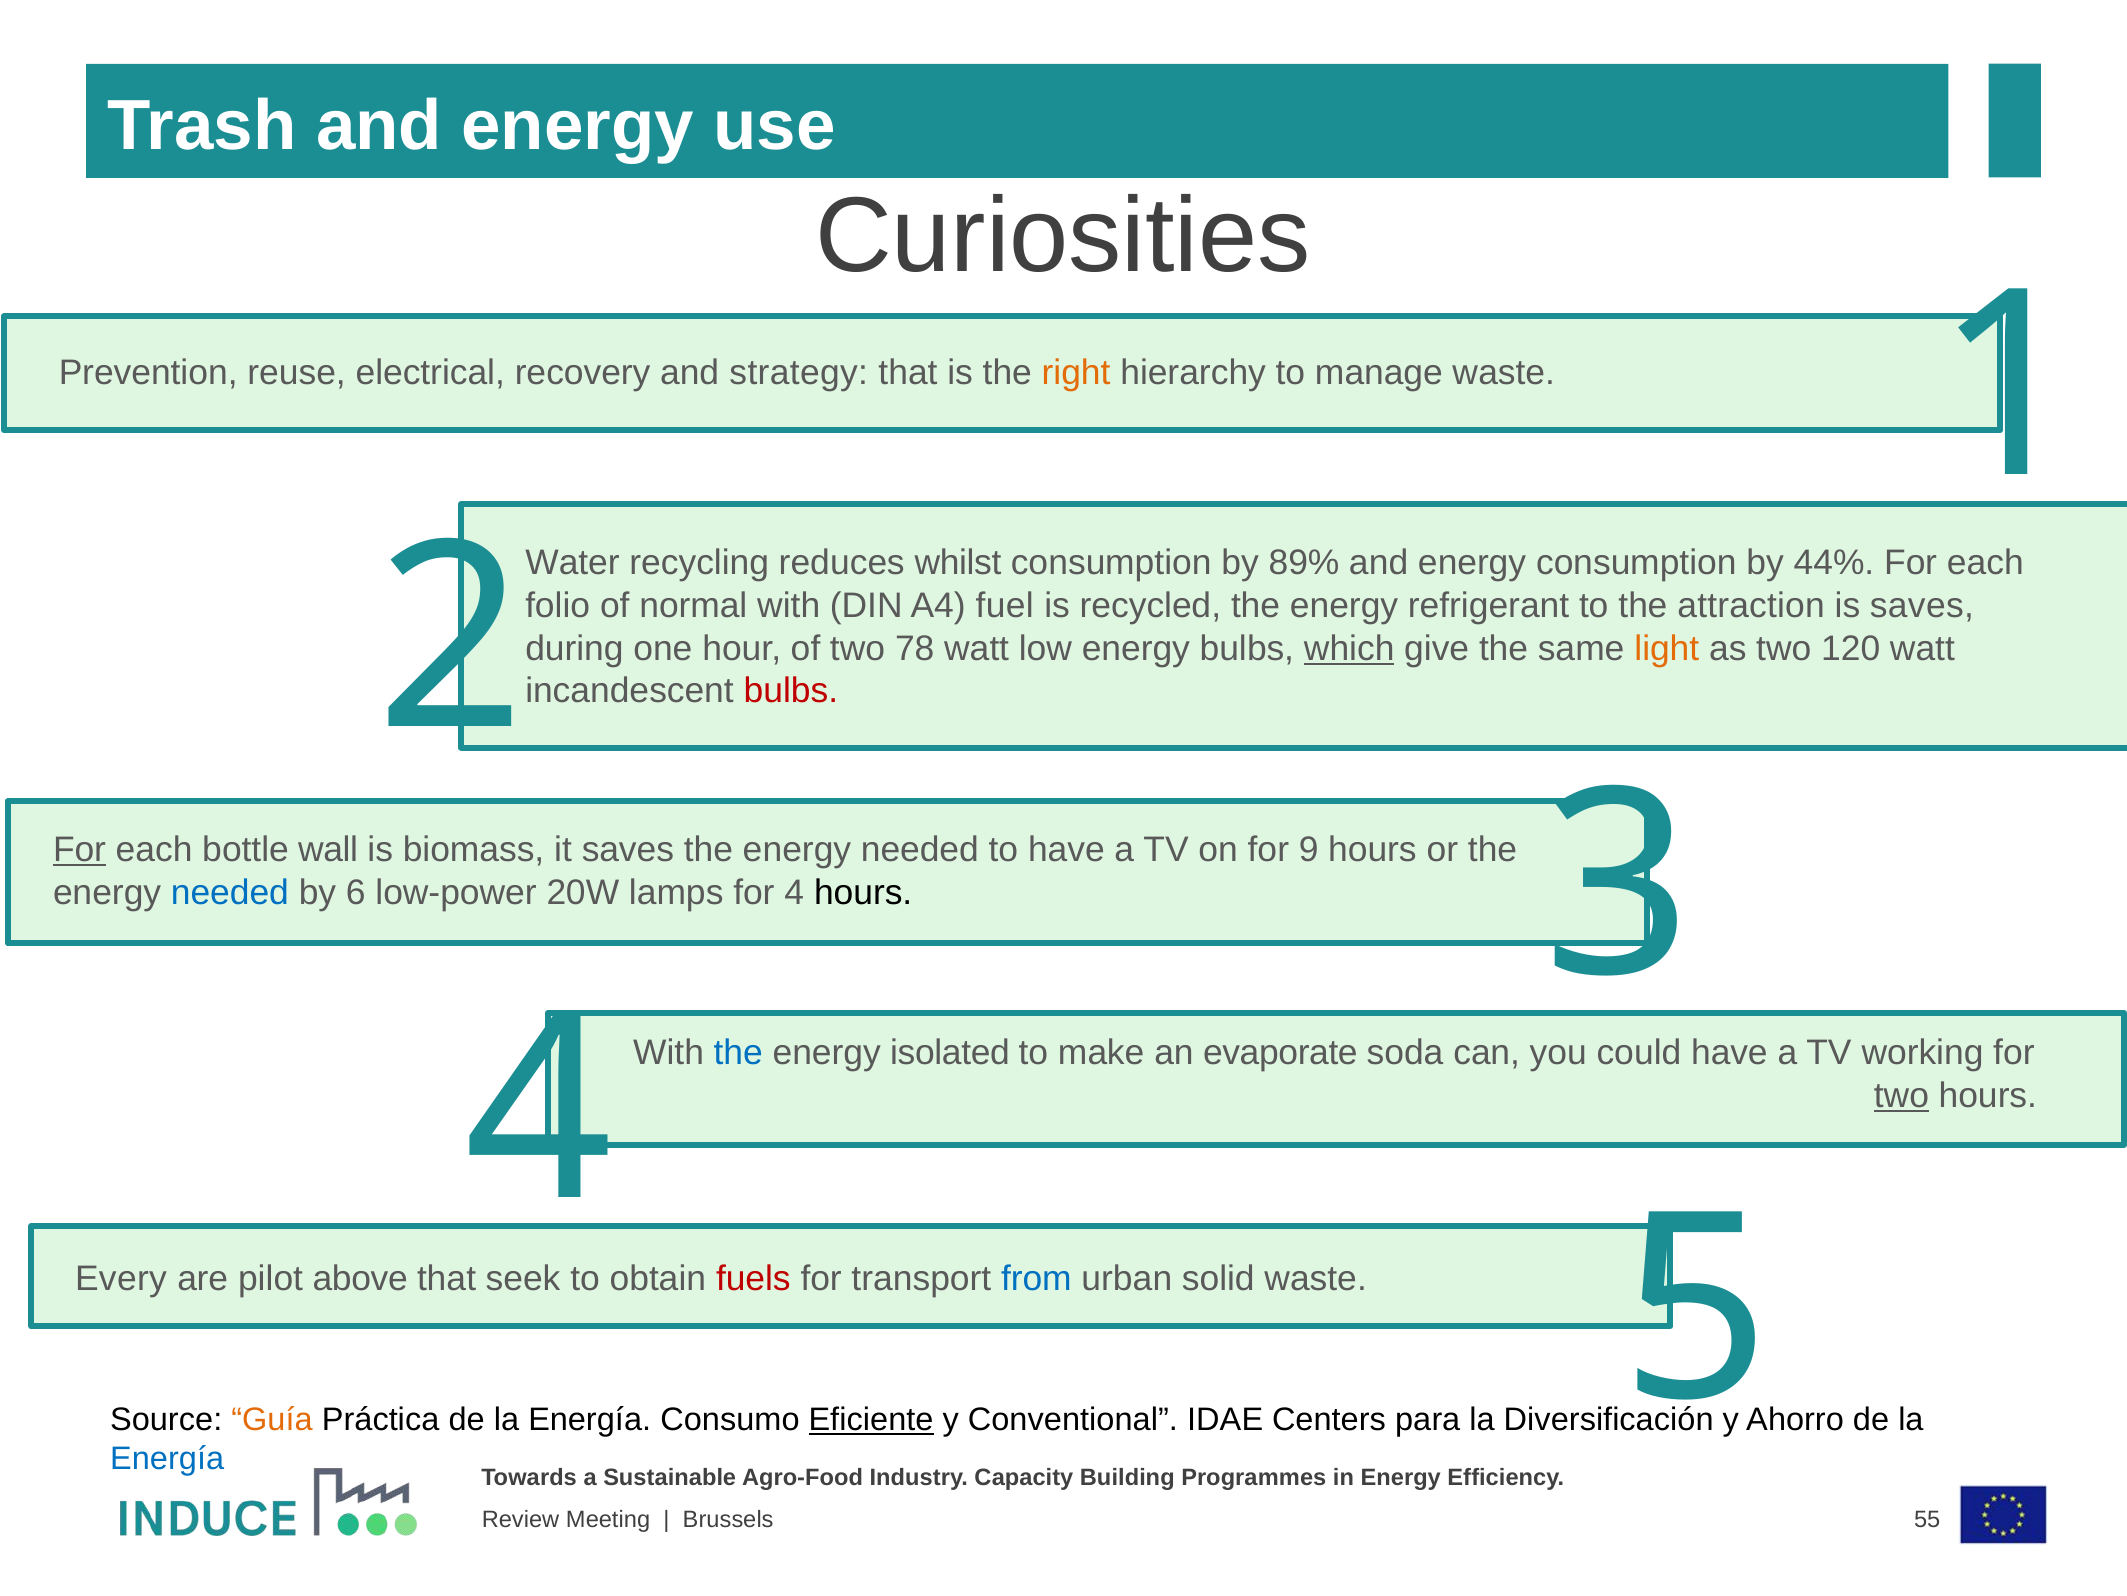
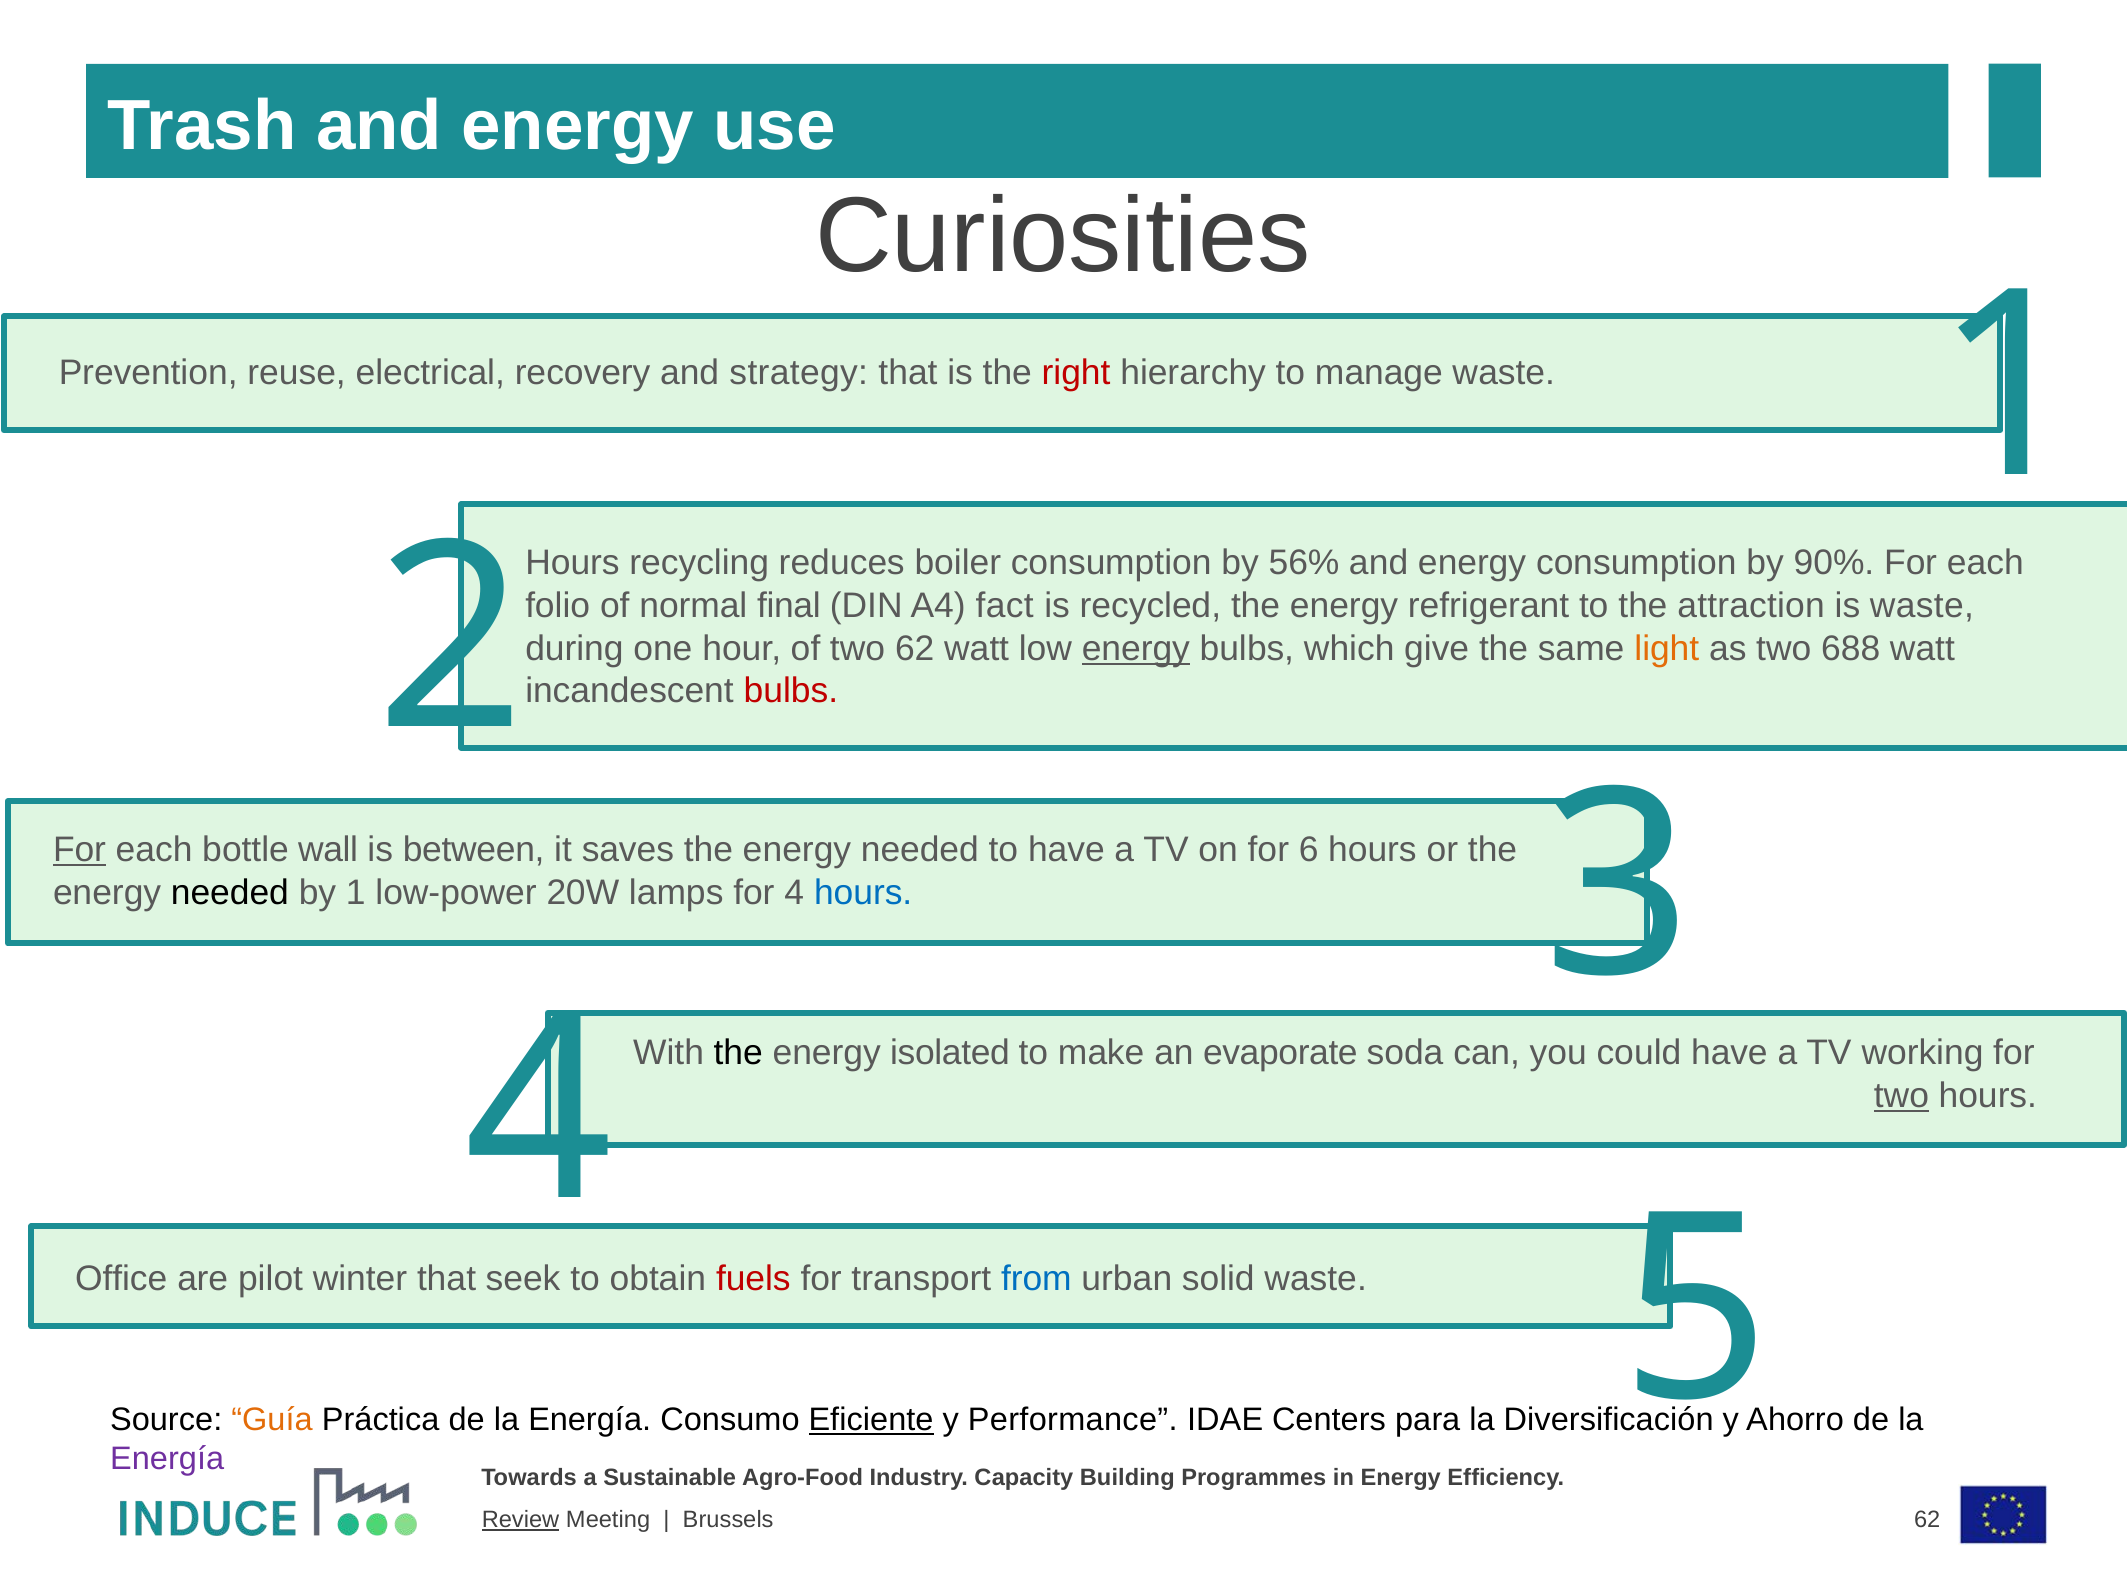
right colour: orange -> red
Water at (573, 563): Water -> Hours
whilst: whilst -> boiler
89%: 89% -> 56%
44%: 44% -> 90%
normal with: with -> final
fuel: fuel -> fact
is saves: saves -> waste
two 78: 78 -> 62
energy at (1136, 648) underline: none -> present
which underline: present -> none
120: 120 -> 688
biomass: biomass -> between
9: 9 -> 6
needed at (230, 892) colour: blue -> black
by 6: 6 -> 1
hours at (863, 892) colour: black -> blue
the at (738, 1053) colour: blue -> black
Every: Every -> Office
above: above -> winter
Conventional: Conventional -> Performance
Energía at (167, 1458) colour: blue -> purple
Review underline: none -> present
Brussels 55: 55 -> 62
